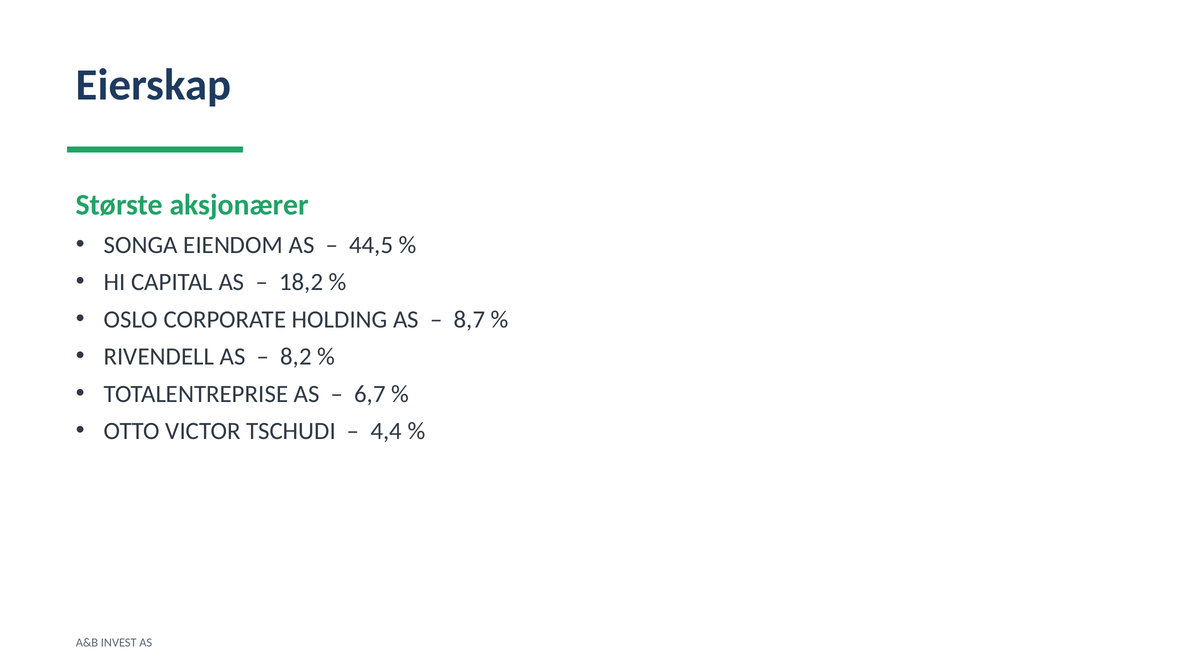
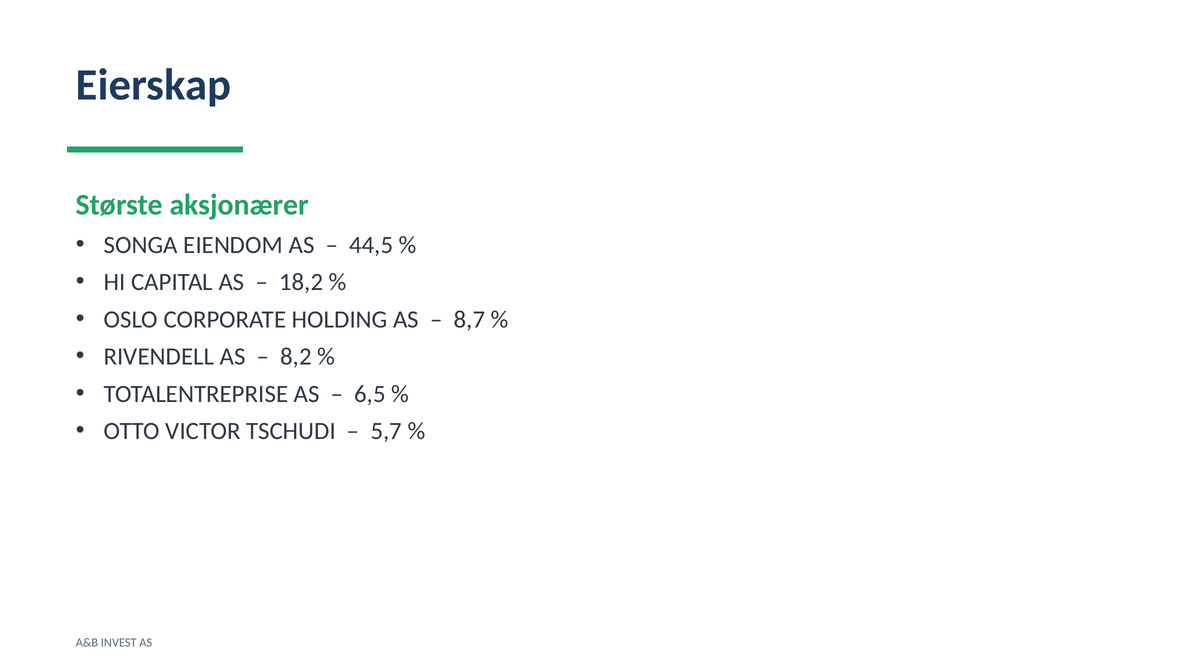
6,7: 6,7 -> 6,5
4,4: 4,4 -> 5,7
